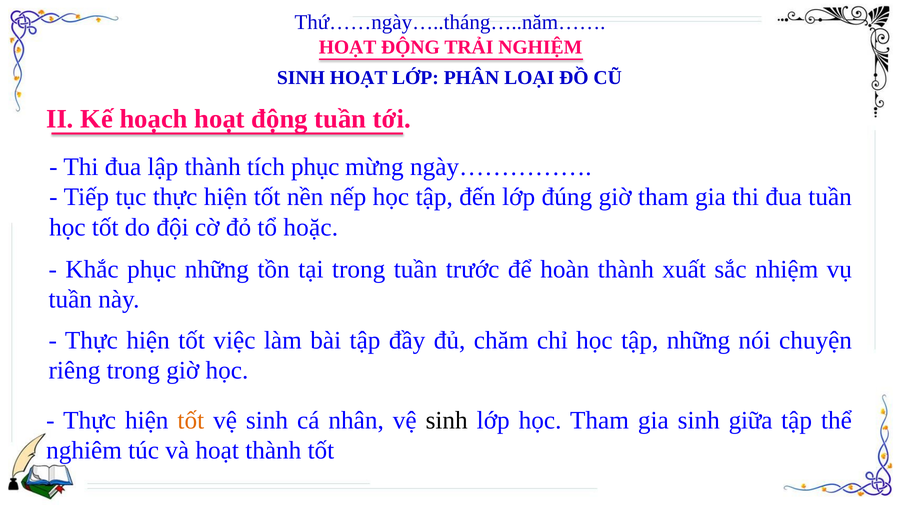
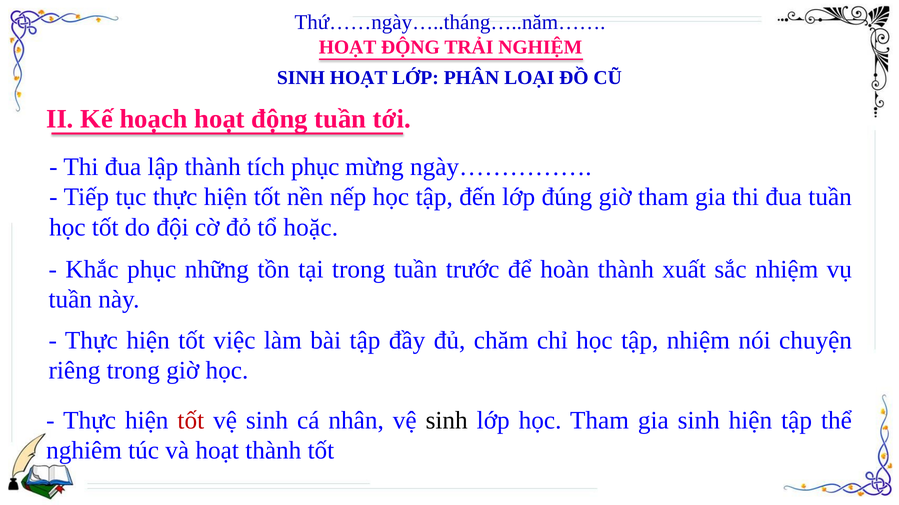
tập những: những -> nhiệm
tốt at (191, 420) colour: orange -> red
sinh giữa: giữa -> hiện
